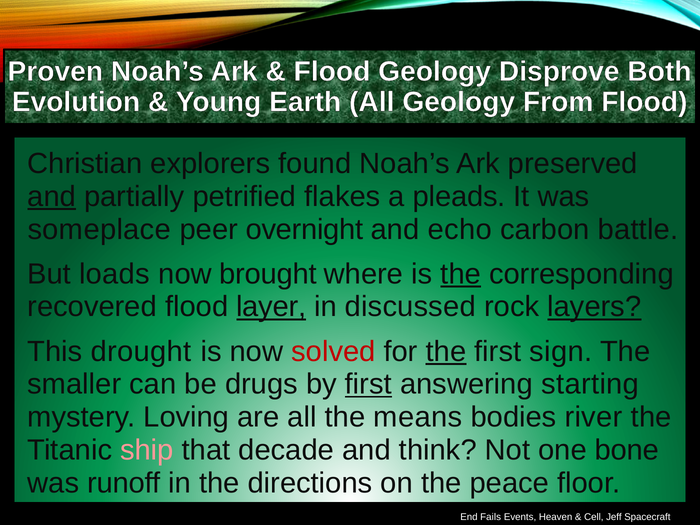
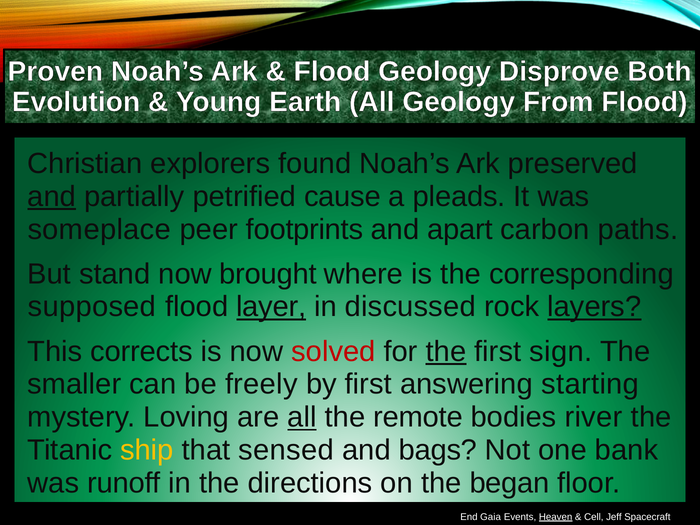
flakes: flakes -> cause
overnight: overnight -> footprints
echo: echo -> apart
battle: battle -> paths
loads: loads -> stand
the at (461, 274) underline: present -> none
recovered: recovered -> supposed
drought: drought -> corrects
drugs: drugs -> freely
first at (368, 384) underline: present -> none
all at (302, 417) underline: none -> present
means: means -> remote
ship colour: pink -> yellow
decade: decade -> sensed
think: think -> bags
bone: bone -> bank
peace: peace -> began
Fails: Fails -> Gaia
Heaven underline: none -> present
